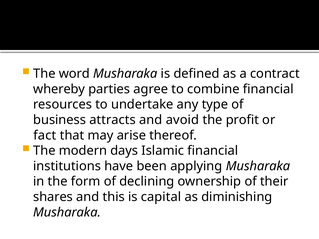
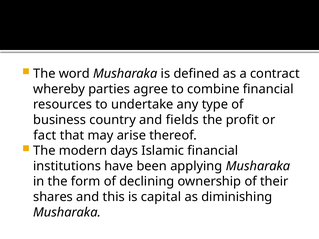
attracts: attracts -> country
avoid: avoid -> fields
